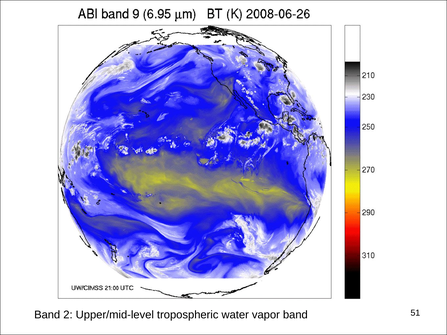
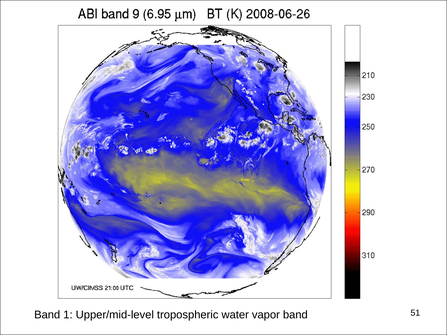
2: 2 -> 1
